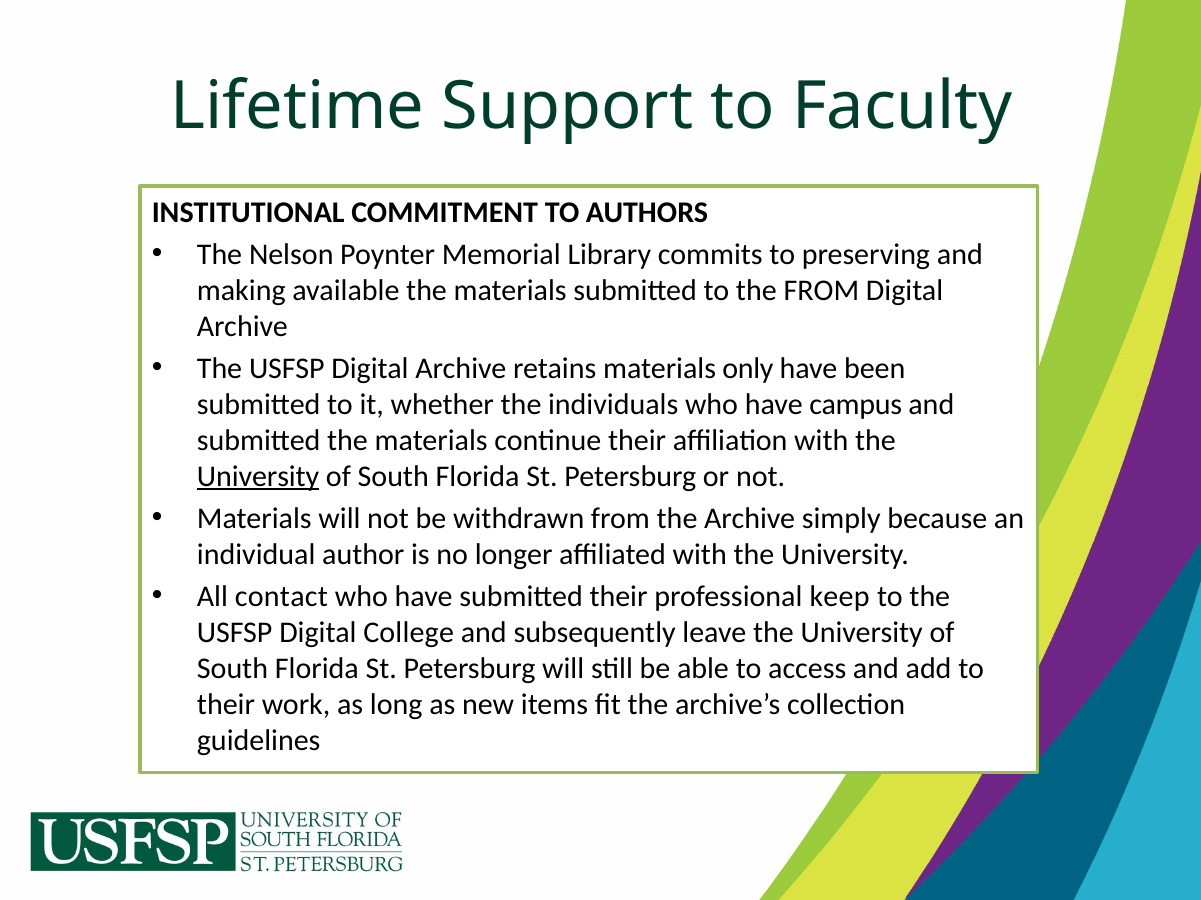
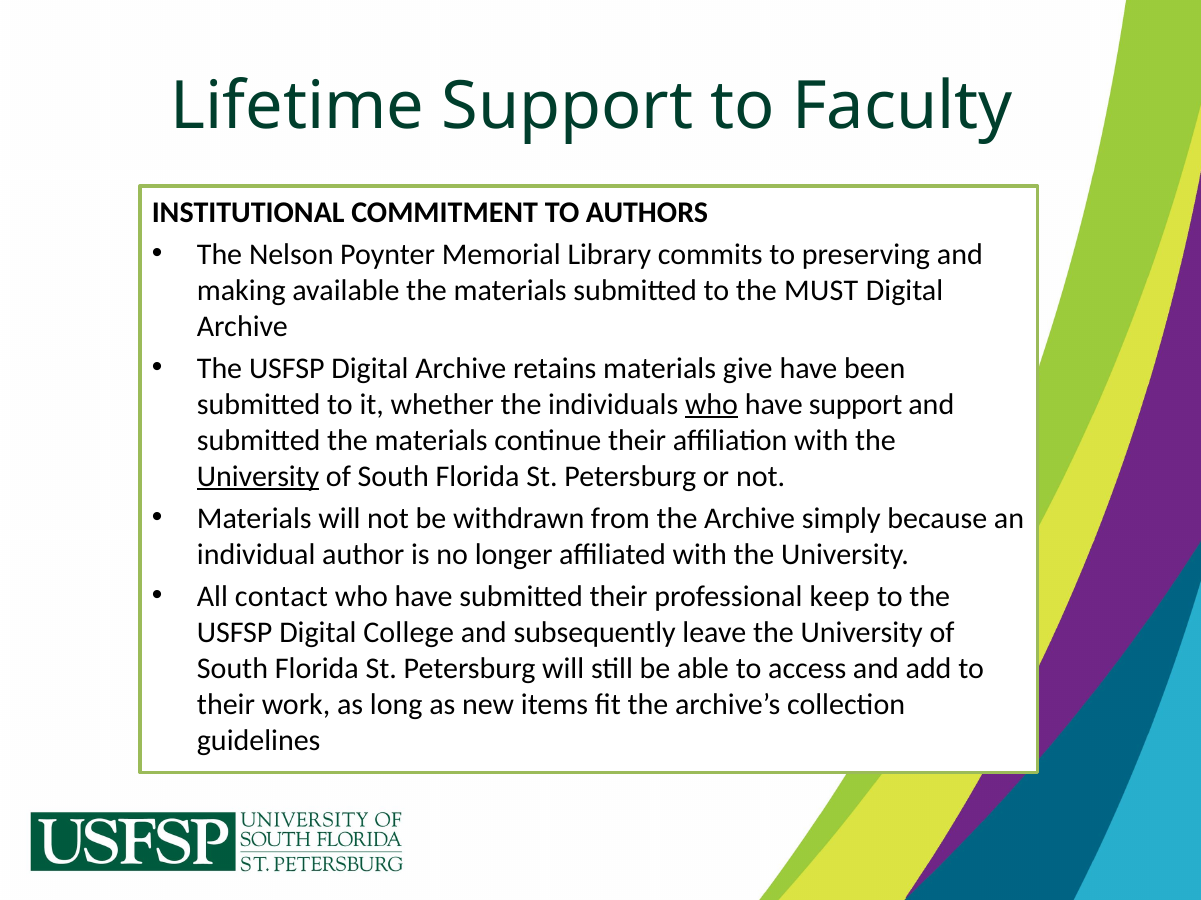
the FROM: FROM -> MUST
only: only -> give
who at (712, 404) underline: none -> present
have campus: campus -> support
